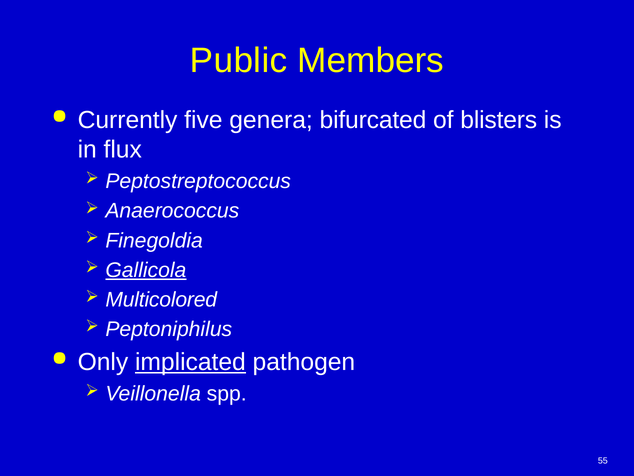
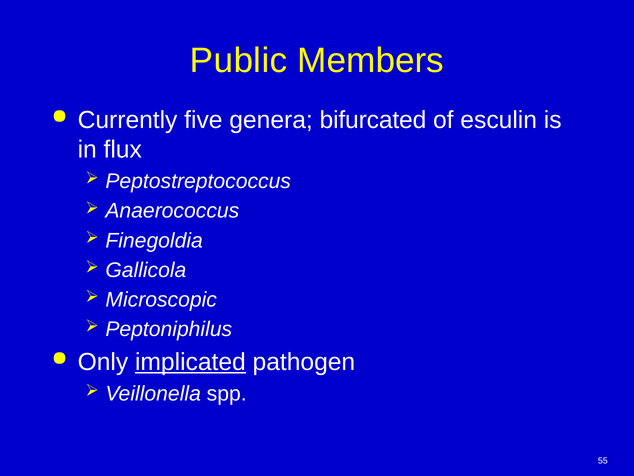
blisters: blisters -> esculin
Gallicola underline: present -> none
Multicolored: Multicolored -> Microscopic
